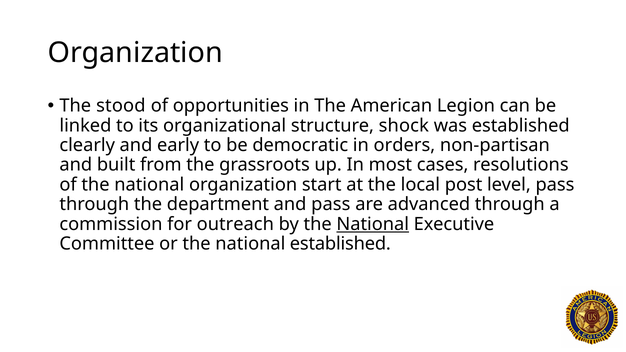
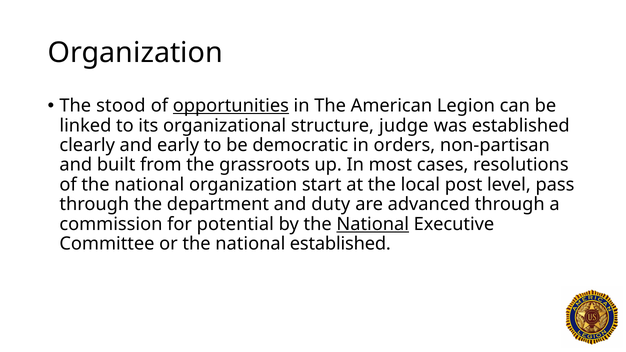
opportunities underline: none -> present
shock: shock -> judge
and pass: pass -> duty
outreach: outreach -> potential
